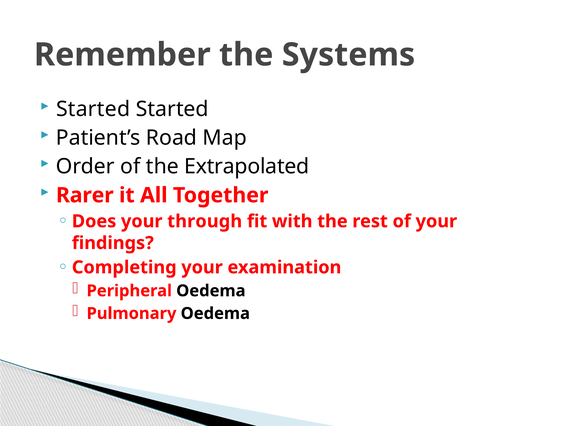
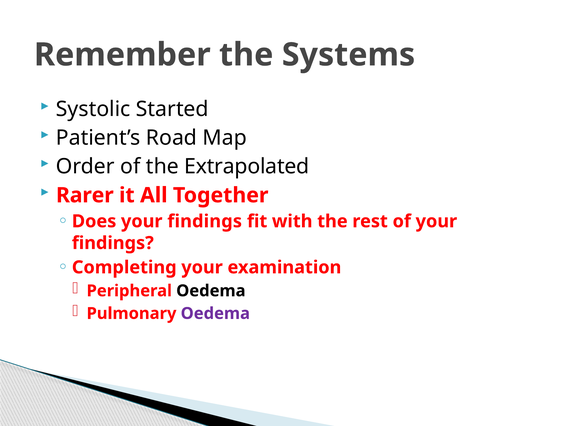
Started at (93, 109): Started -> Systolic
Does your through: through -> findings
Oedema at (215, 313) colour: black -> purple
